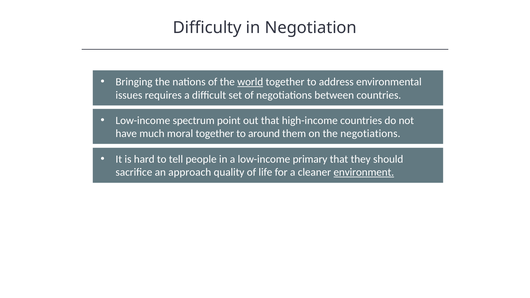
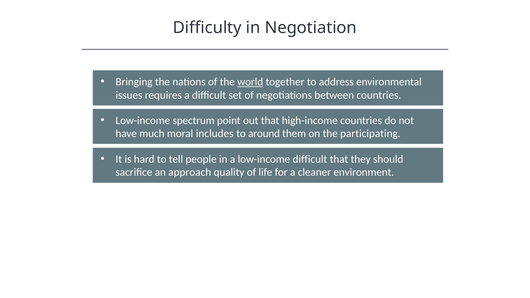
moral together: together -> includes
the negotiations: negotiations -> participating
low-income primary: primary -> difficult
environment underline: present -> none
